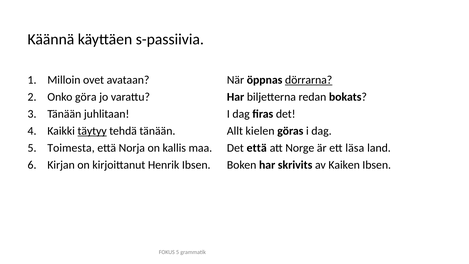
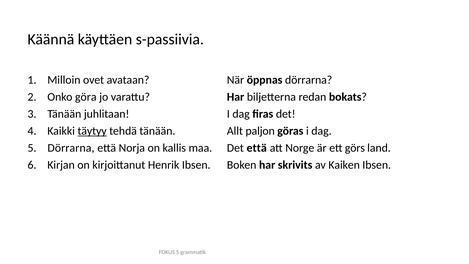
dörrarna at (309, 80) underline: present -> none
kielen: kielen -> paljon
5 Toimesta: Toimesta -> Dörrarna
läsa: läsa -> görs
